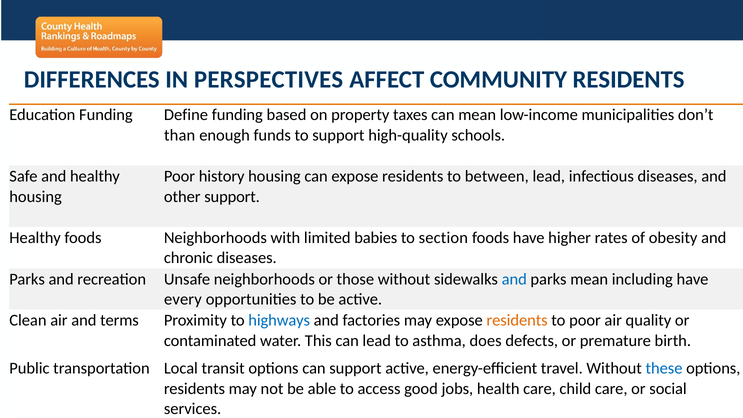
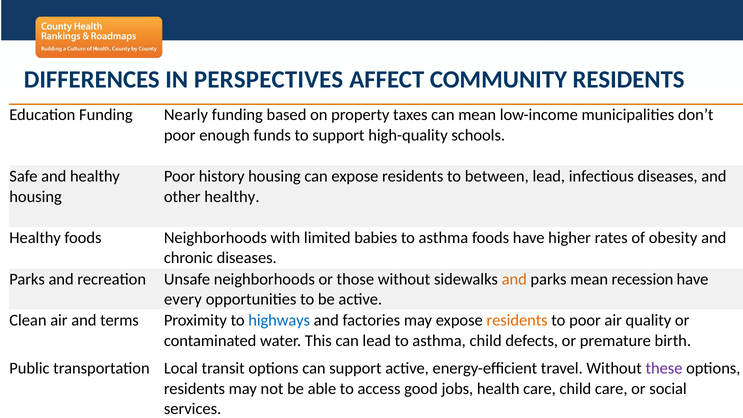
Define: Define -> Nearly
than at (180, 135): than -> poor
other support: support -> healthy
section at (443, 238): section -> asthma
and at (514, 279) colour: blue -> orange
including: including -> recession
asthma does: does -> child
these colour: blue -> purple
